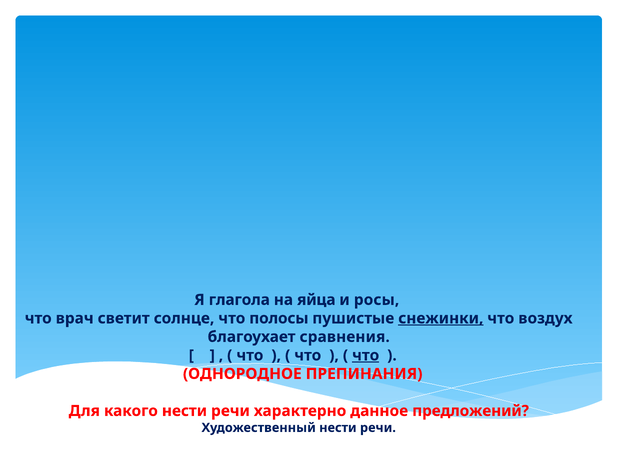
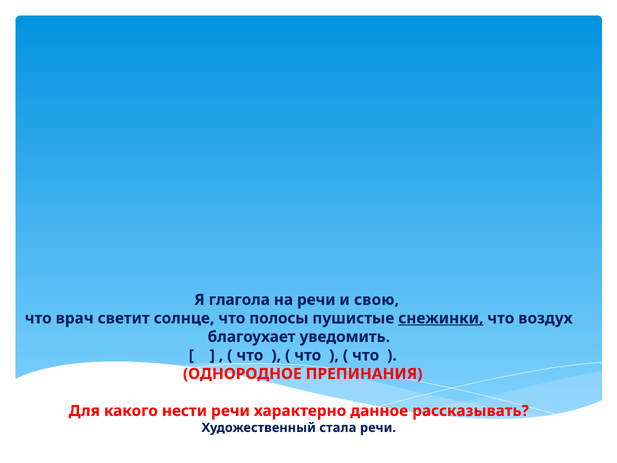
на яйца: яйца -> речи
росы: росы -> свою
сравнения: сравнения -> уведомить
что at (366, 355) underline: present -> none
предложений: предложений -> рассказывать
Художественный нести: нести -> стала
